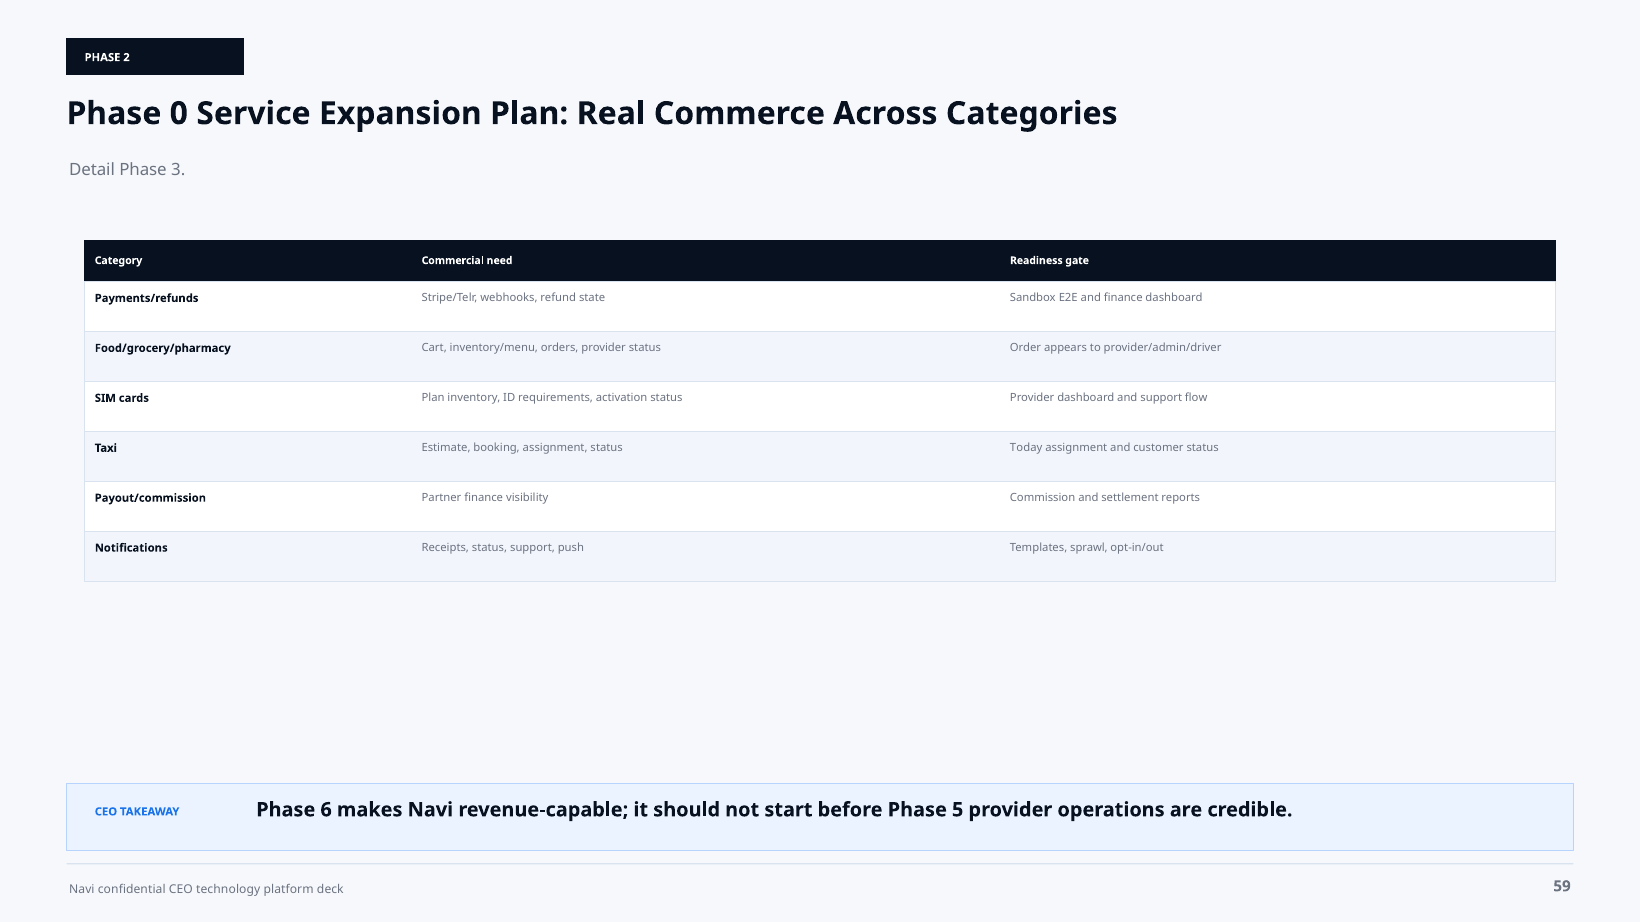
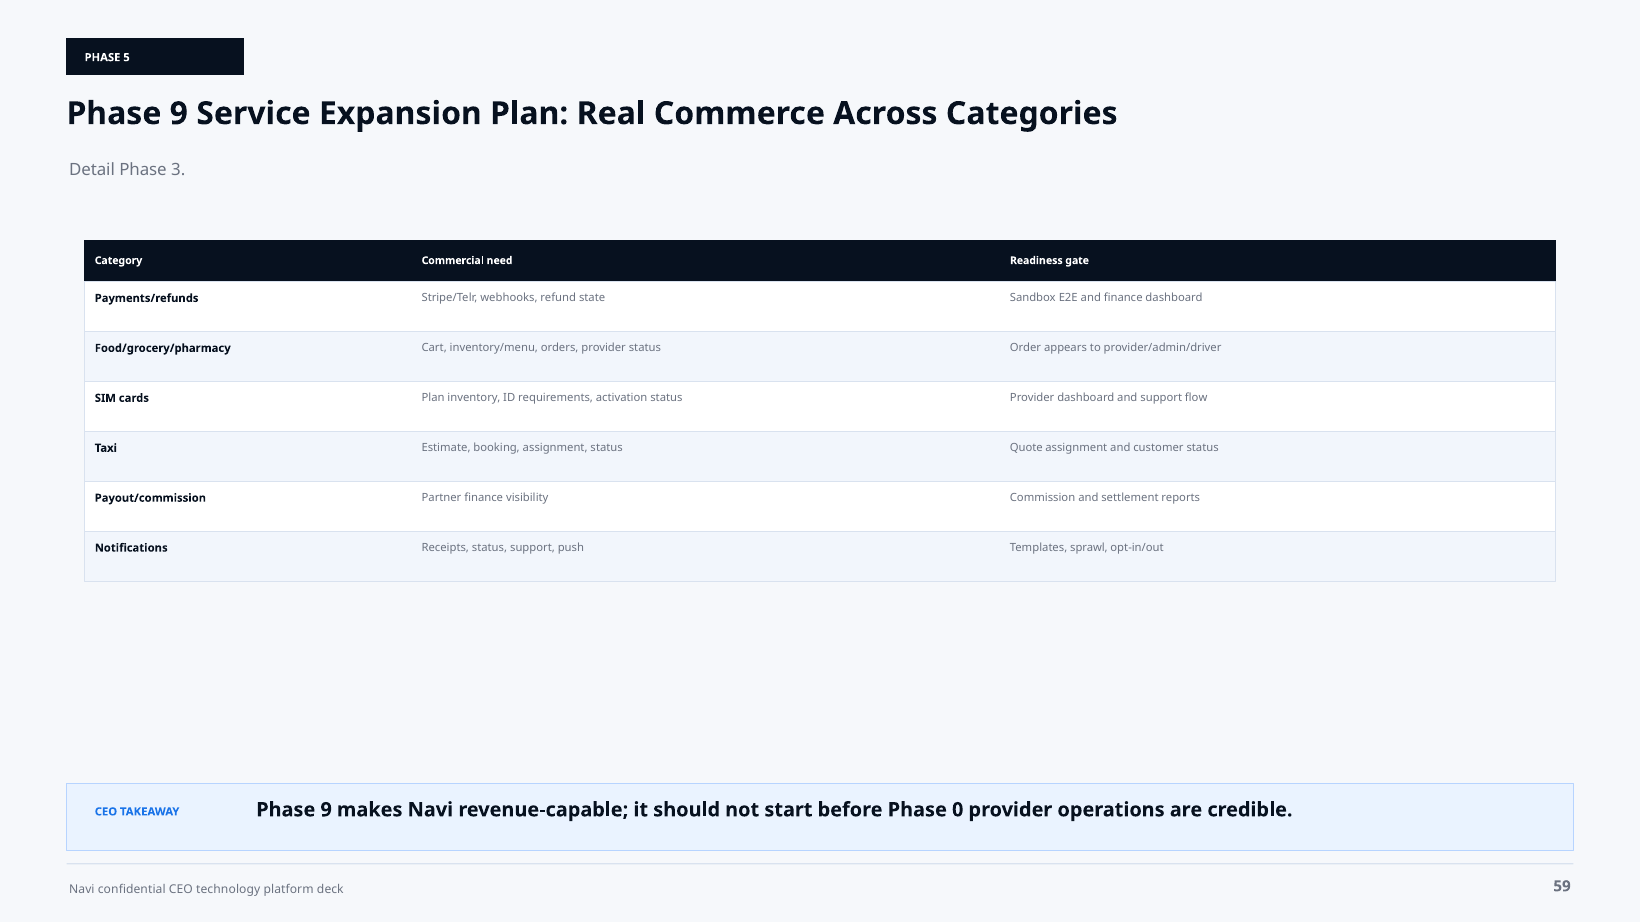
2: 2 -> 5
0 at (179, 114): 0 -> 9
Today: Today -> Quote
TAKEAWAY Phase 6: 6 -> 9
5: 5 -> 0
